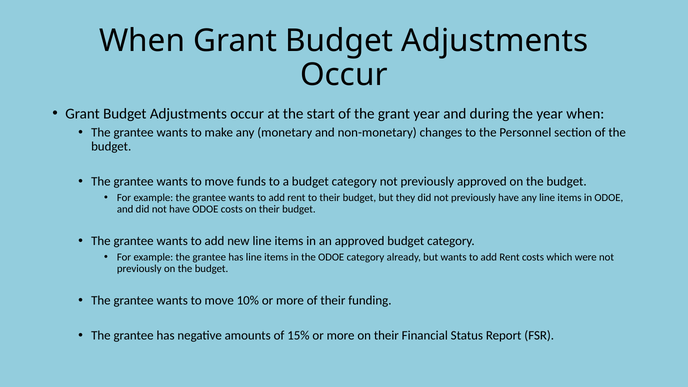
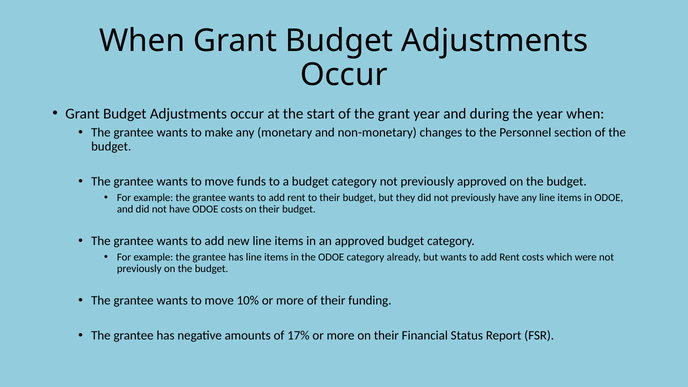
15%: 15% -> 17%
